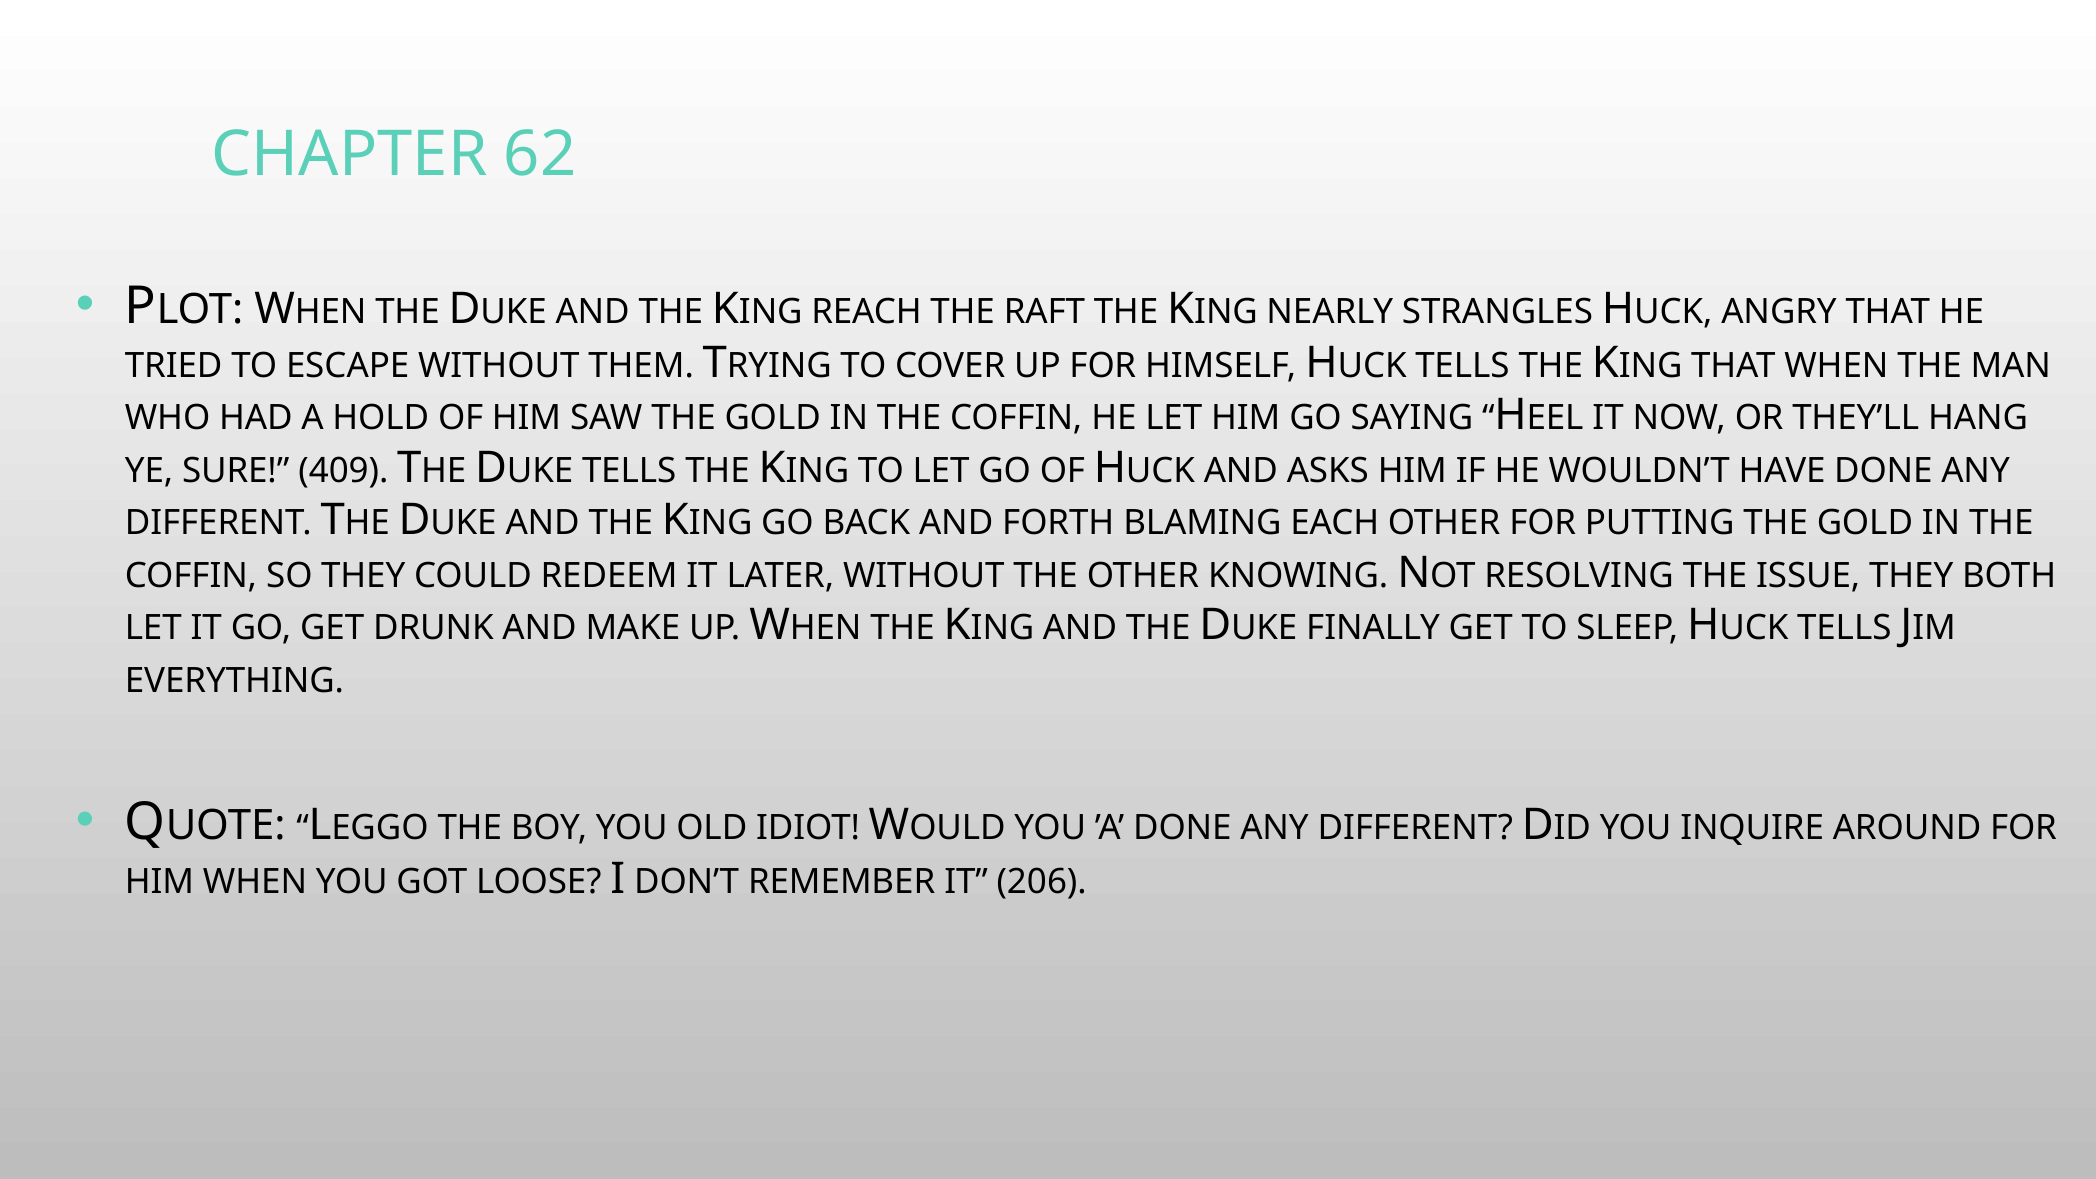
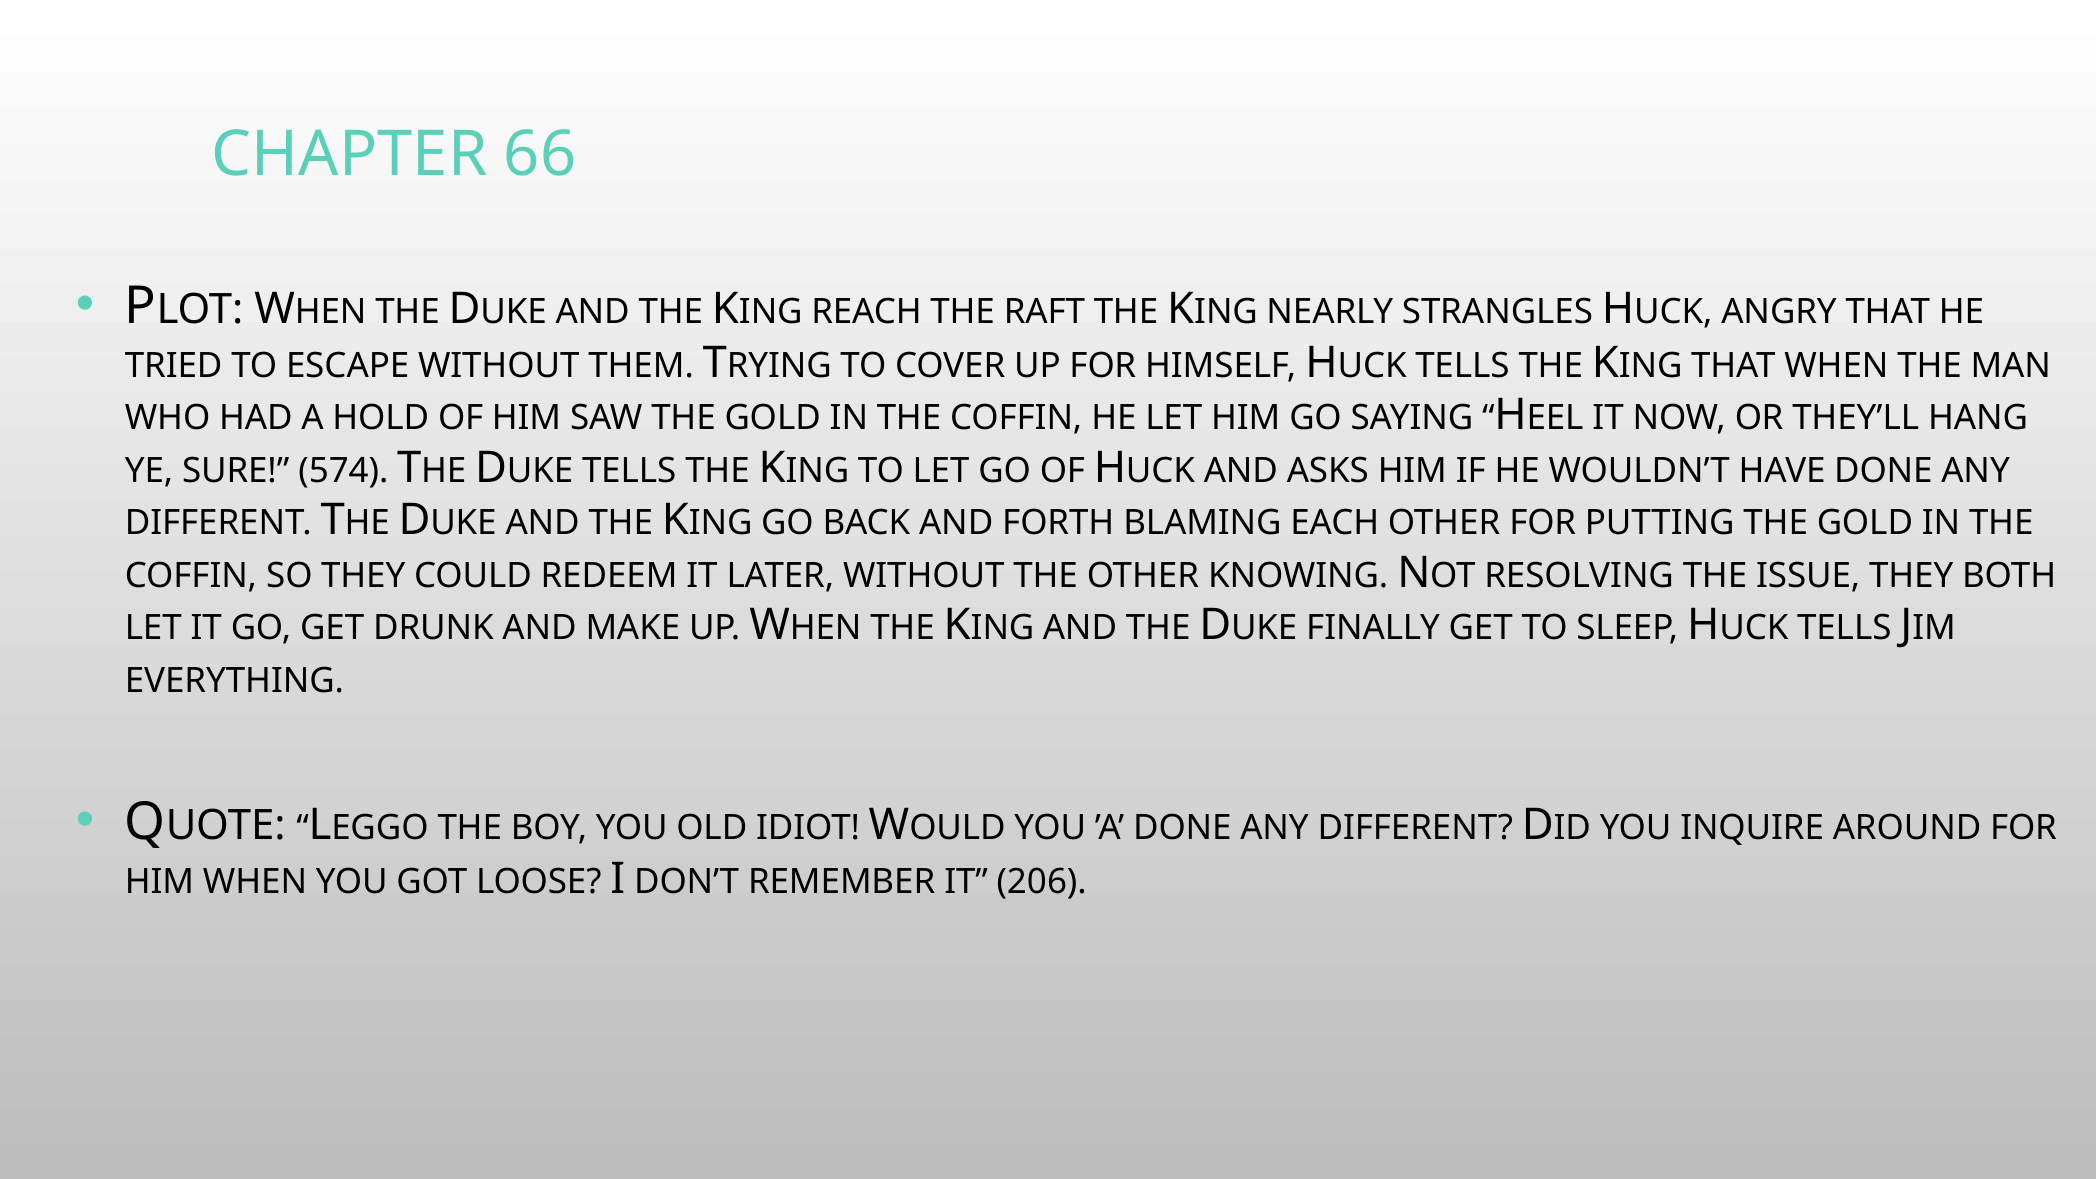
62: 62 -> 66
409: 409 -> 574
